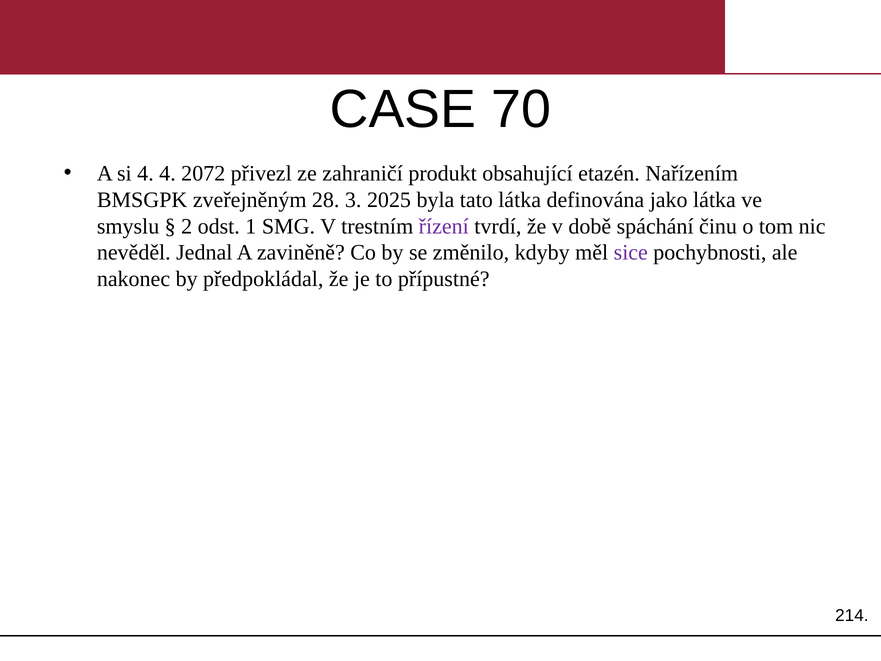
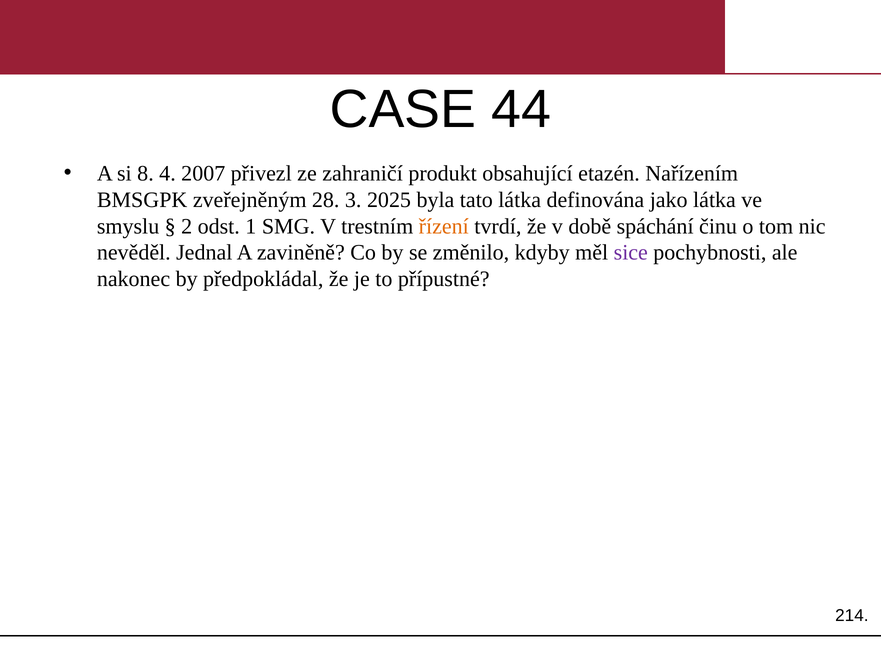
70: 70 -> 44
si 4: 4 -> 8
2072: 2072 -> 2007
řízení colour: purple -> orange
